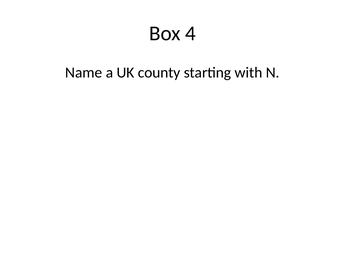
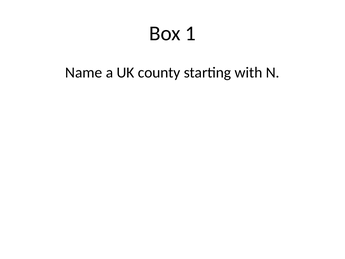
4: 4 -> 1
